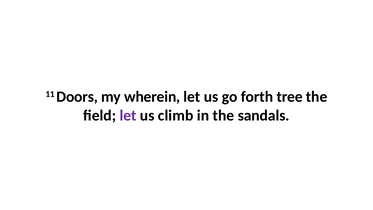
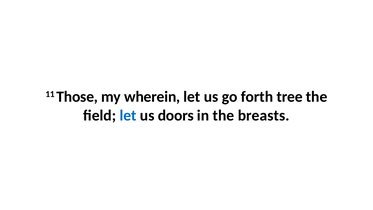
Doors: Doors -> Those
let at (128, 115) colour: purple -> blue
climb: climb -> doors
sandals: sandals -> breasts
